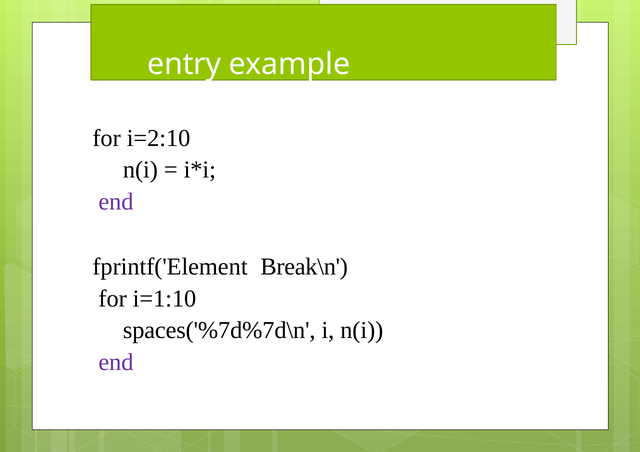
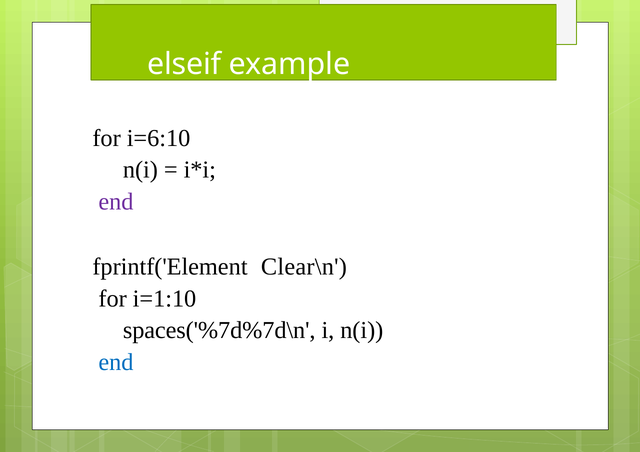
entry: entry -> elseif
i=2:10: i=2:10 -> i=6:10
Break\n: Break\n -> Clear\n
end at (116, 362) colour: purple -> blue
